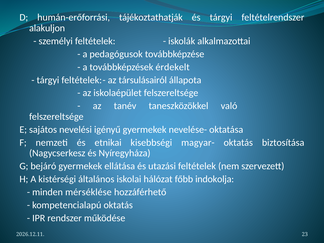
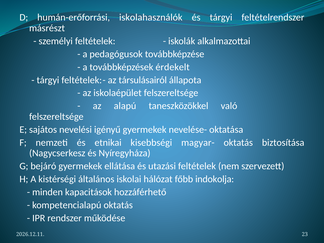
tájékoztathatják: tájékoztathatják -> iskolahasználók
alakuljon: alakuljon -> másrészt
tanév: tanév -> alapú
mérséklése: mérséklése -> kapacitások
